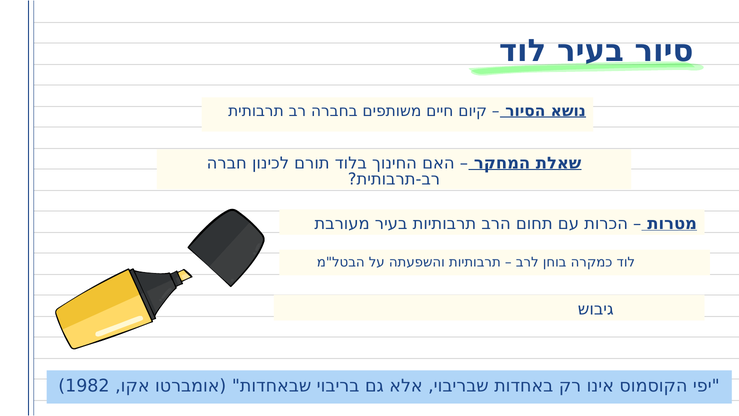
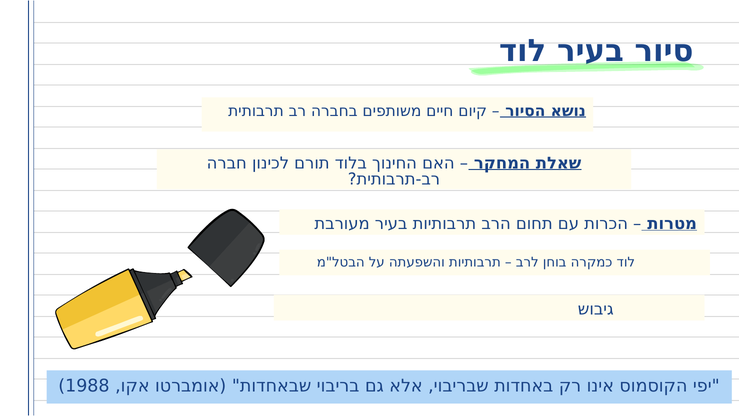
1982: 1982 -> 1988
